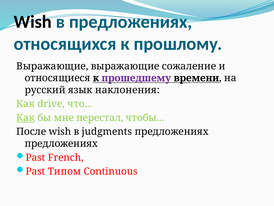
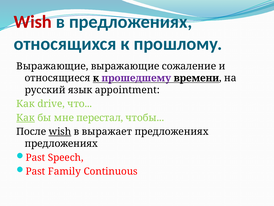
Wish at (33, 22) colour: black -> red
наклонения: наклонения -> appointment
wish at (60, 131) underline: none -> present
judgments: judgments -> выражает
French: French -> Speech
Типом: Типом -> Family
